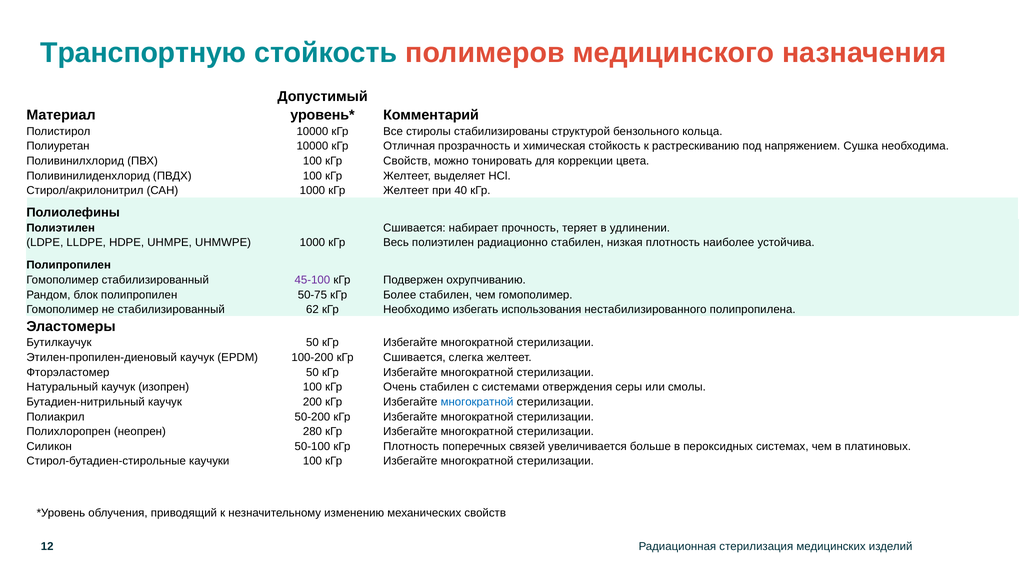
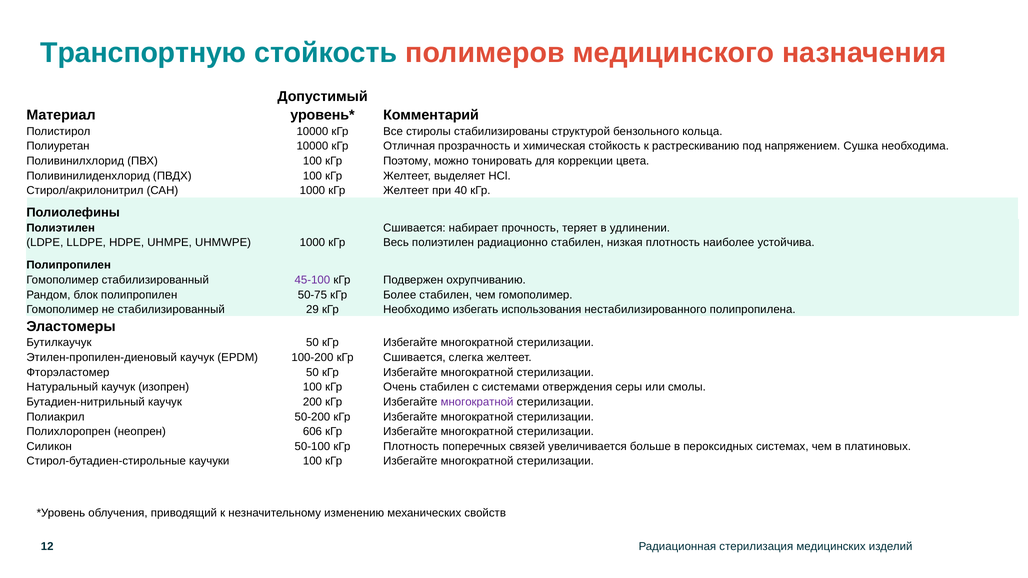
кГр Свойств: Свойств -> Поэтому
62: 62 -> 29
многократной at (477, 402) colour: blue -> purple
280: 280 -> 606
